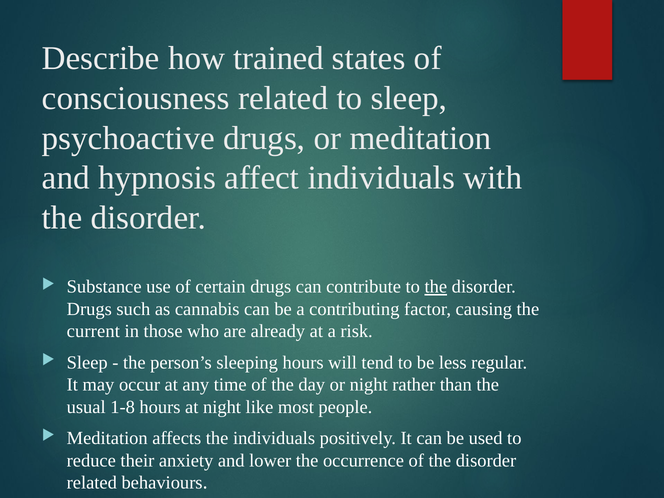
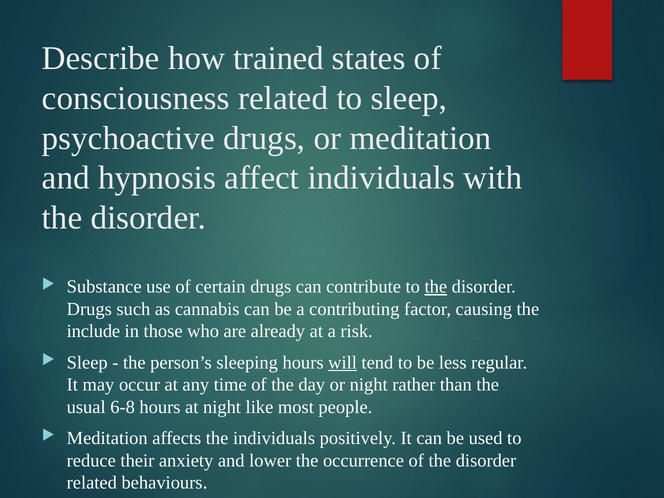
current: current -> include
will underline: none -> present
1-8: 1-8 -> 6-8
